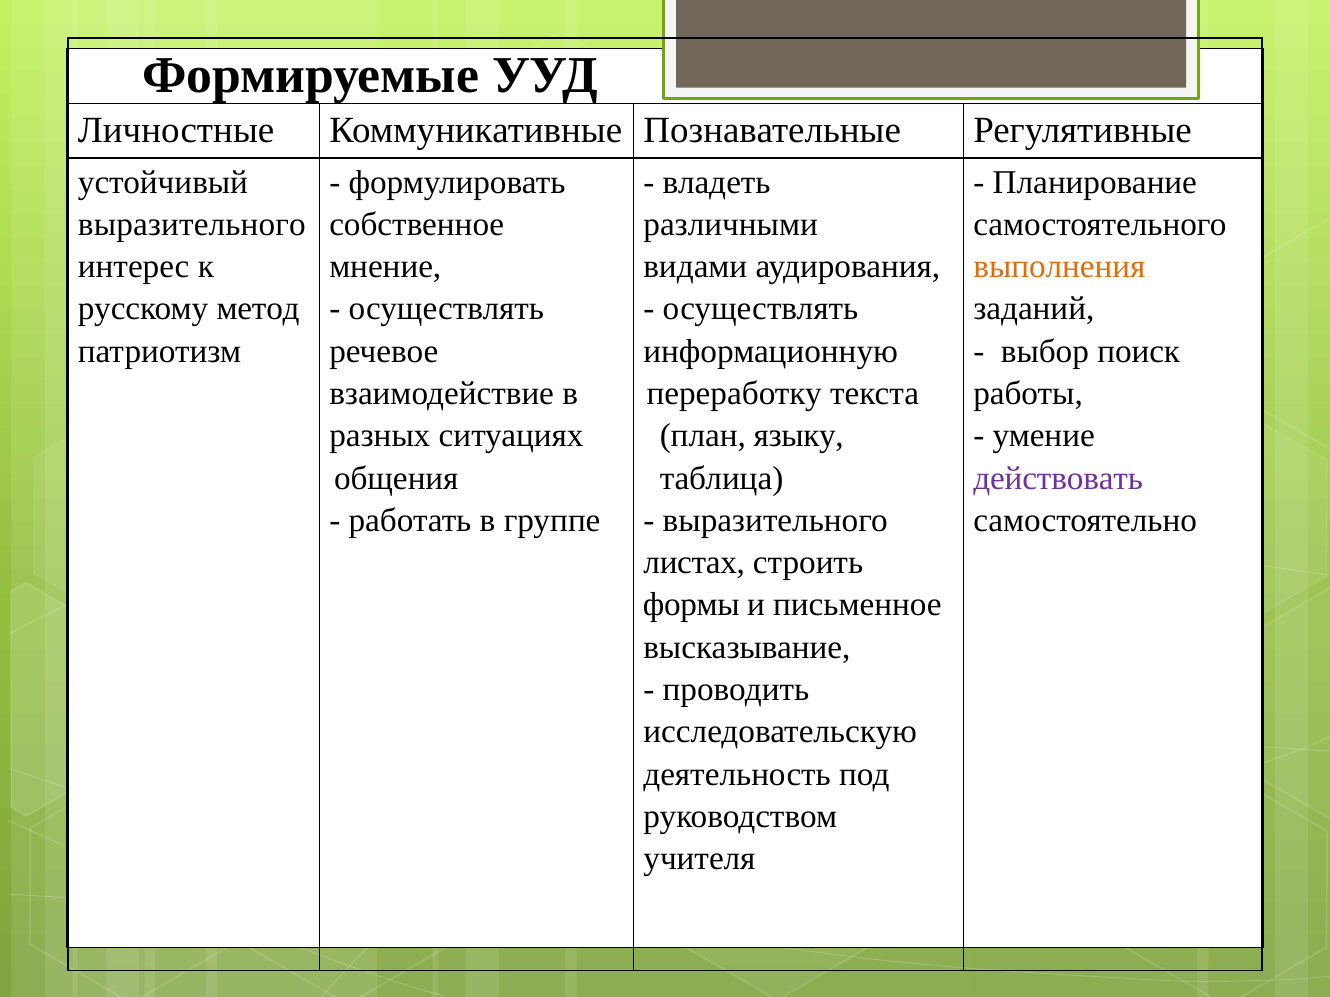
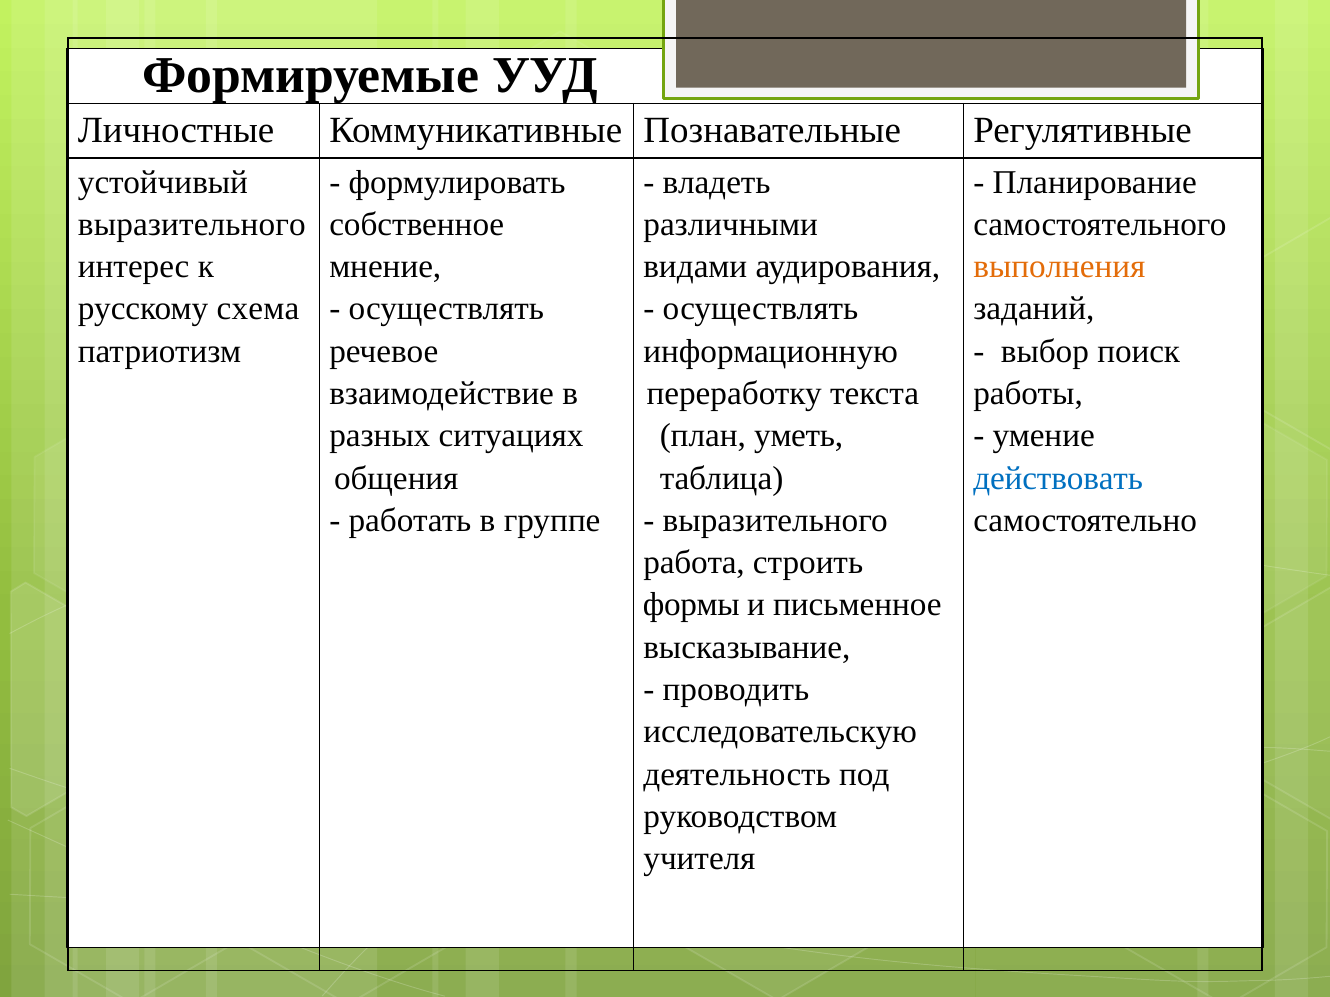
метод: метод -> схема
языку: языку -> уметь
действовать colour: purple -> blue
листах: листах -> работа
